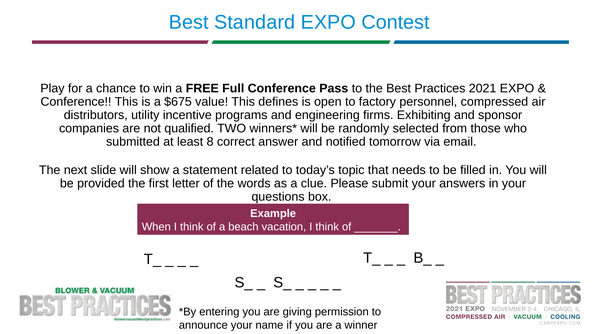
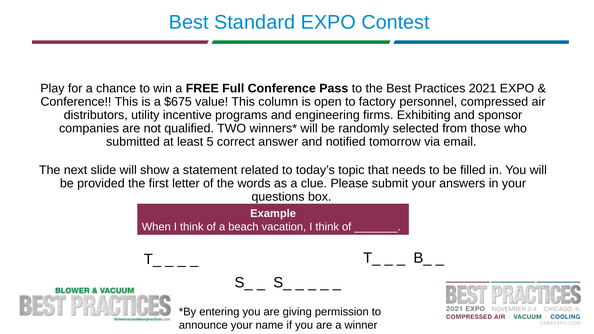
defines: defines -> column
8: 8 -> 5
